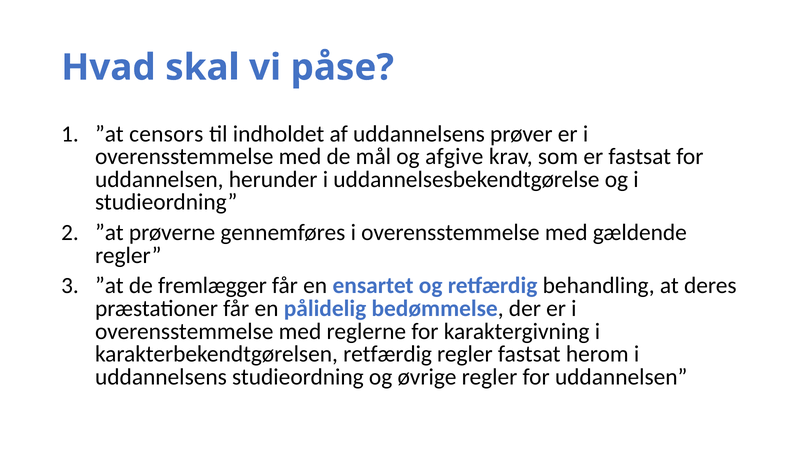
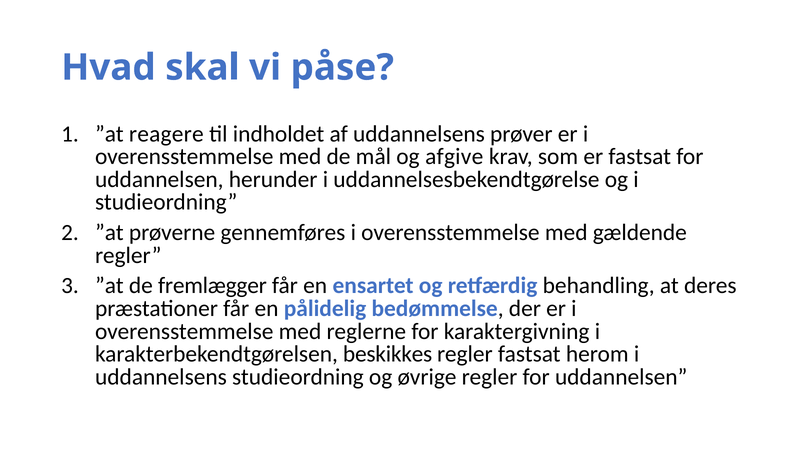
censors: censors -> reagere
karakterbekendtgørelsen retfærdig: retfærdig -> beskikkes
